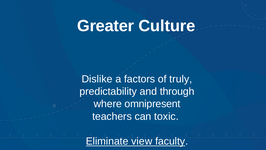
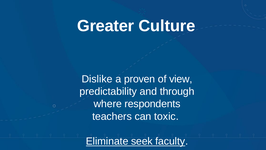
factors: factors -> proven
truly: truly -> view
omnipresent: omnipresent -> respondents
view: view -> seek
